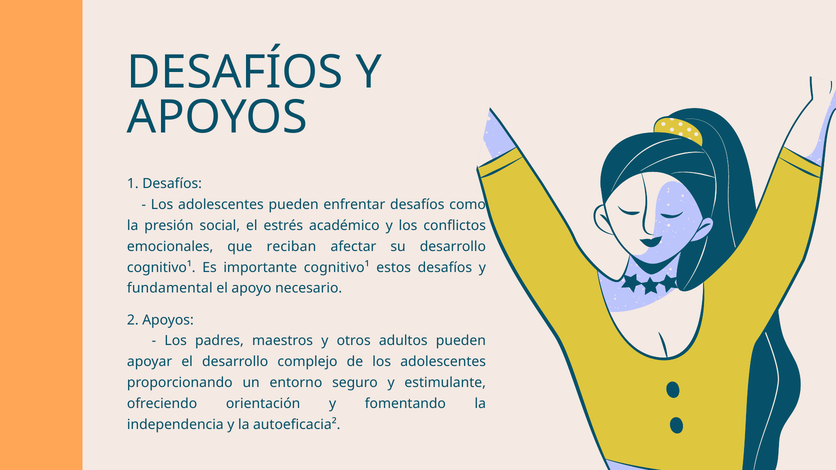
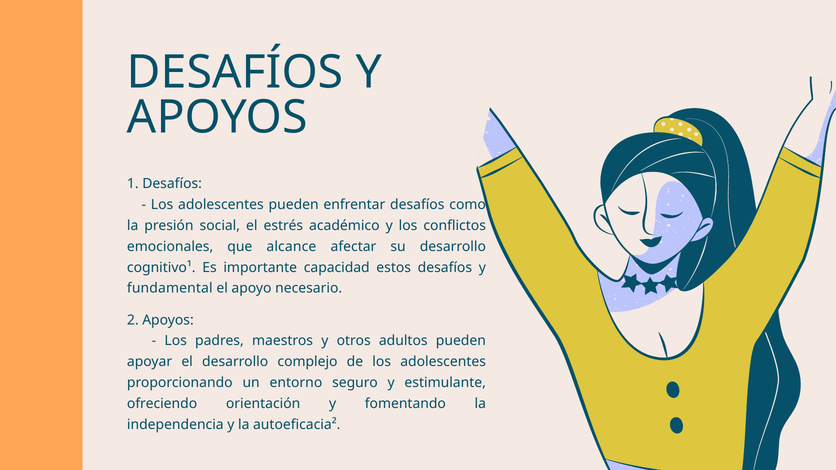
reciban: reciban -> alcance
importante cognitivo¹: cognitivo¹ -> capacidad
